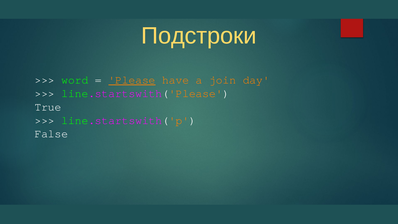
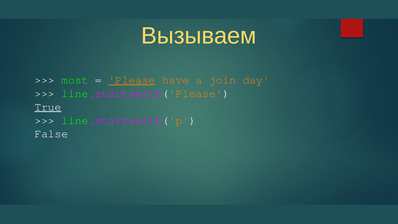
Подстроки: Подстроки -> Вызываем
word: word -> most
True underline: none -> present
